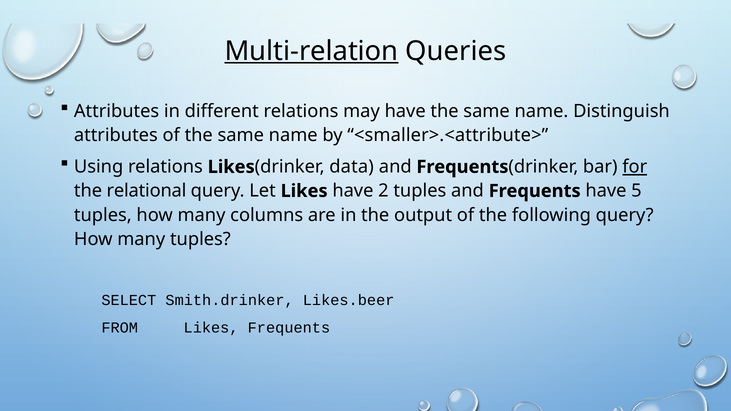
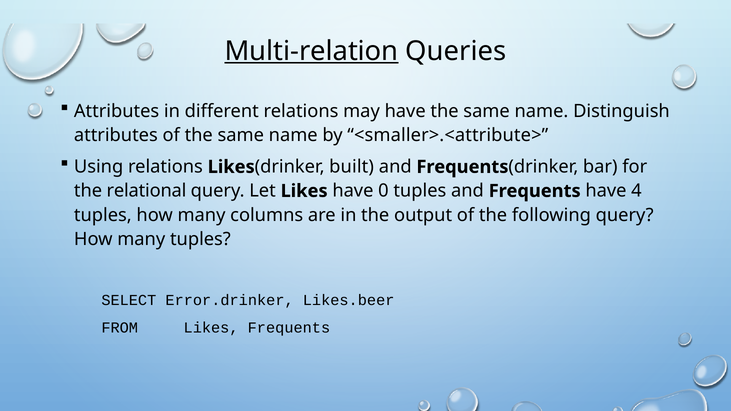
data: data -> built
for underline: present -> none
2: 2 -> 0
5: 5 -> 4
Smith.drinker: Smith.drinker -> Error.drinker
